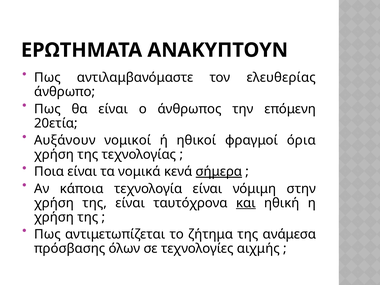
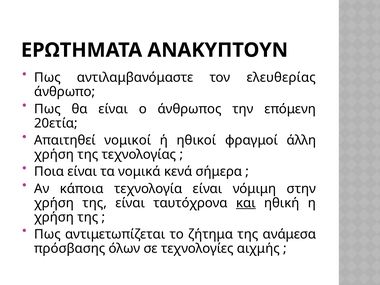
Αυξάνουν: Αυξάνουν -> Απαιτηθεί
όρια: όρια -> άλλη
σήμερα underline: present -> none
